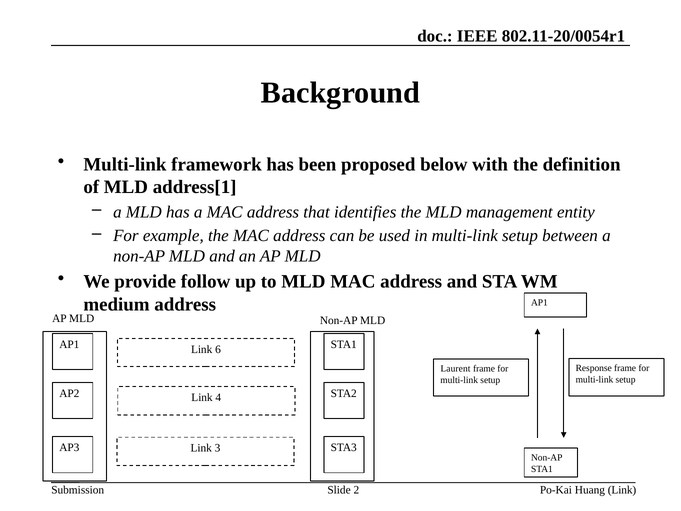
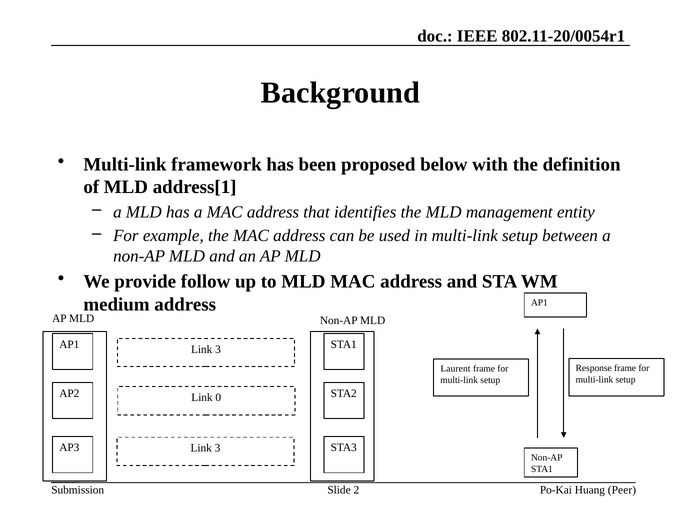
6 at (218, 349): 6 -> 3
4: 4 -> 0
Huang Link: Link -> Peer
